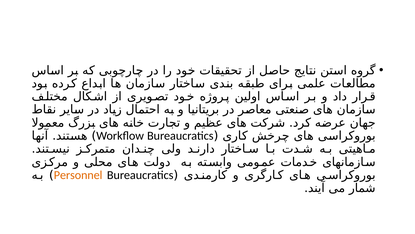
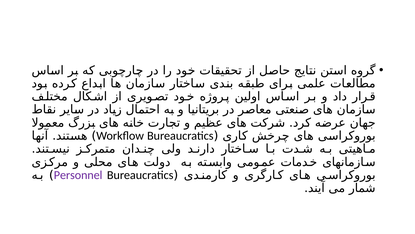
Personnel colour: orange -> purple
